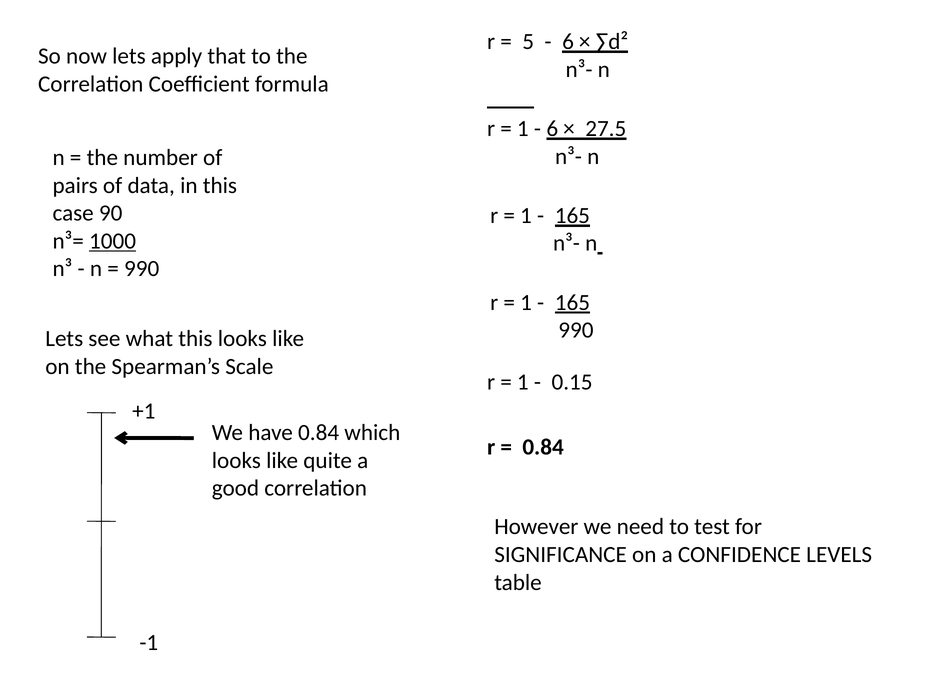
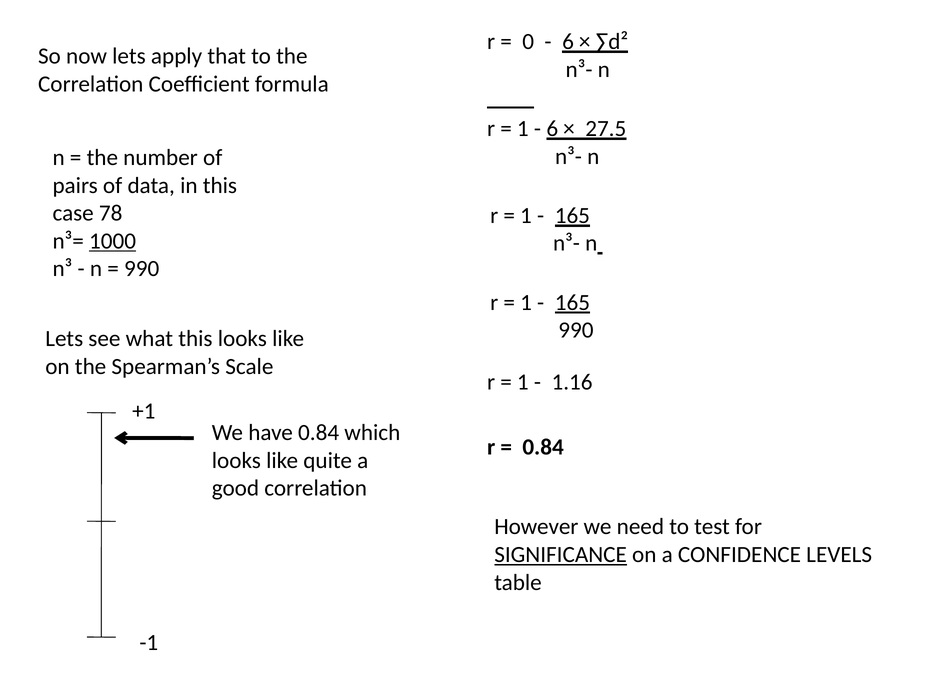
5: 5 -> 0
90: 90 -> 78
0.15: 0.15 -> 1.16
SIGNIFICANCE underline: none -> present
